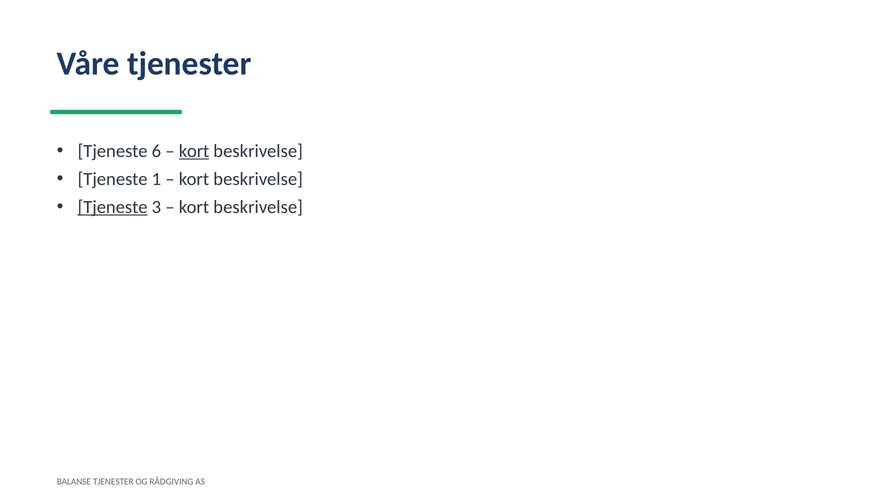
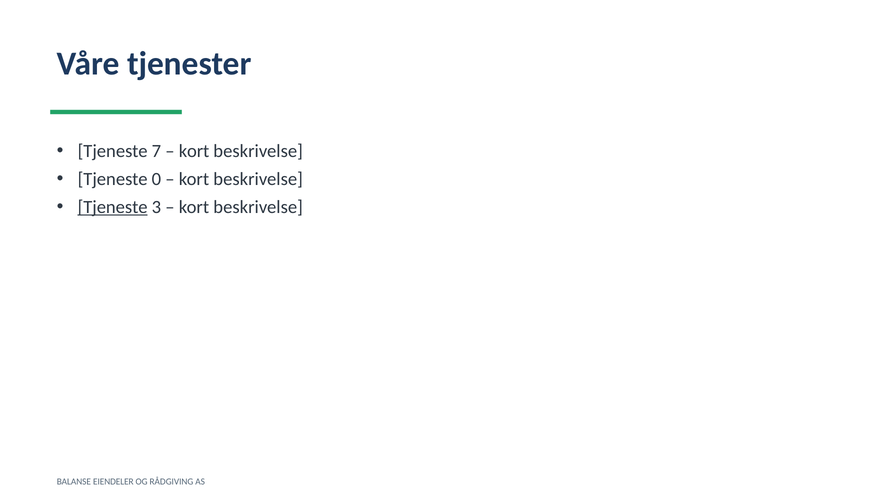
6: 6 -> 7
kort at (194, 151) underline: present -> none
1: 1 -> 0
BALANSE TJENESTER: TJENESTER -> EIENDELER
